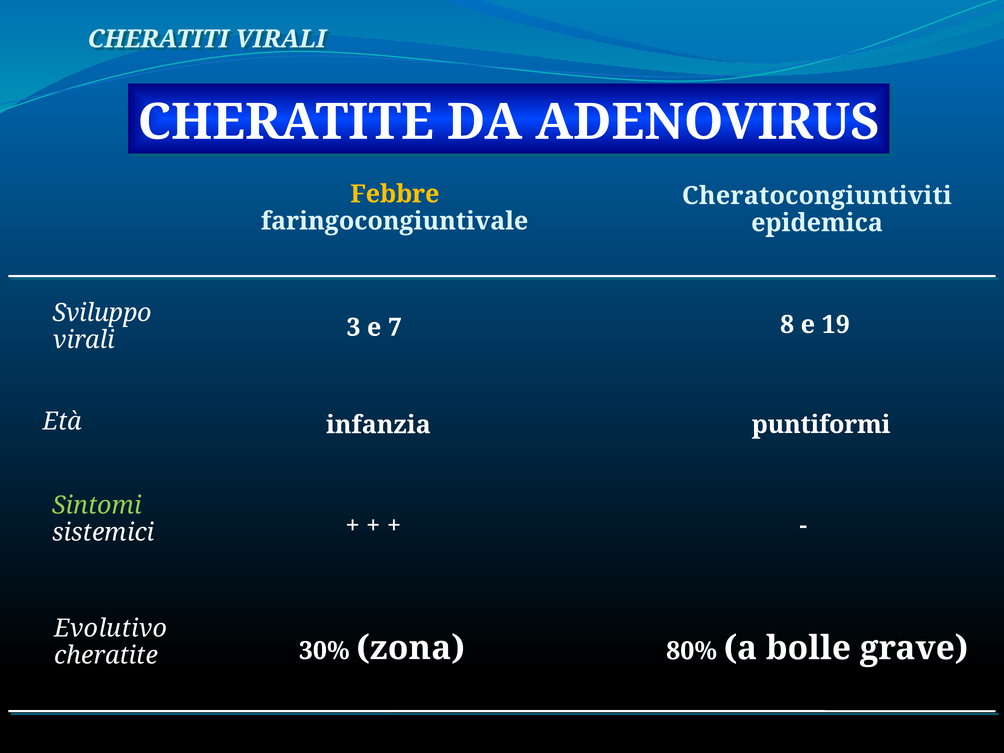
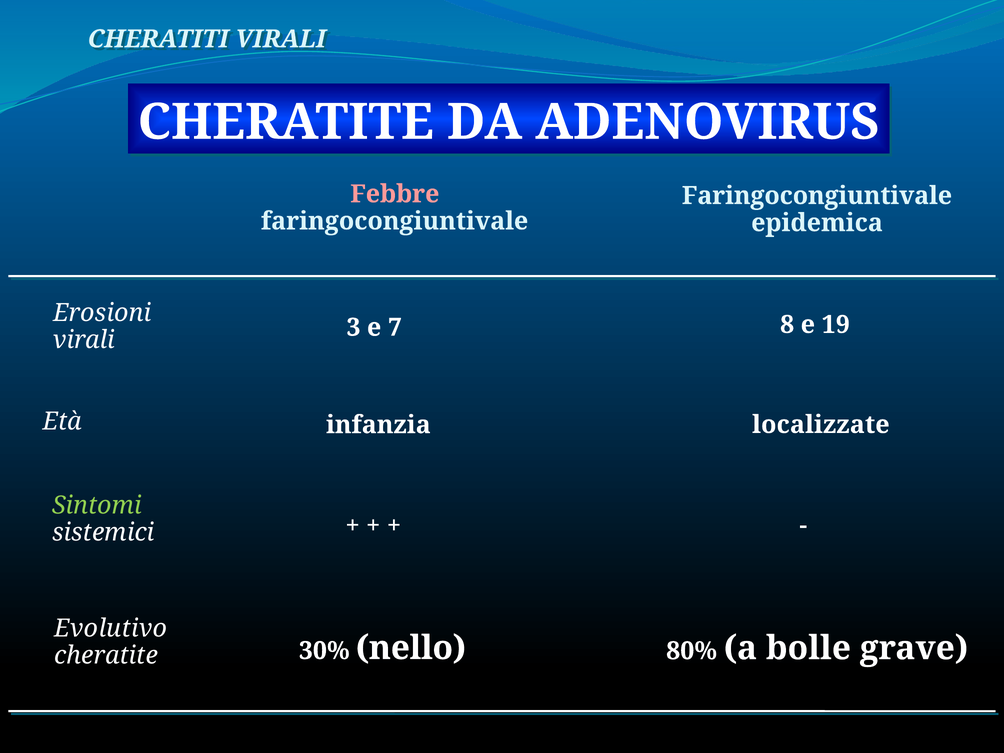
Febbre colour: yellow -> pink
Cheratocongiuntiviti at (817, 196): Cheratocongiuntiviti -> Faringocongiuntivale
Sviluppo: Sviluppo -> Erosioni
puntiformi: puntiformi -> localizzate
zona: zona -> nello
